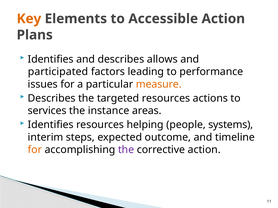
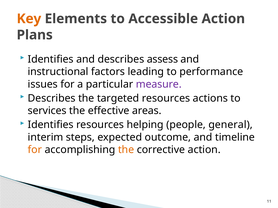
allows: allows -> assess
participated: participated -> instructional
measure colour: orange -> purple
instance: instance -> effective
systems: systems -> general
the at (126, 150) colour: purple -> orange
